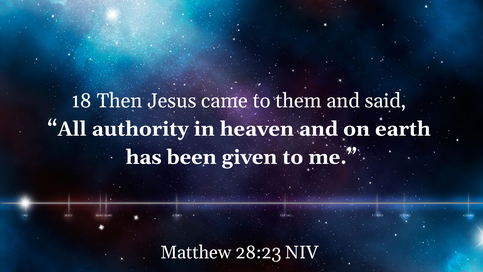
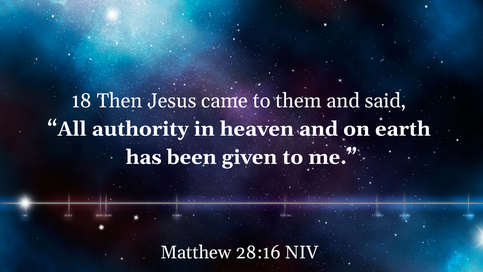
28:23: 28:23 -> 28:16
